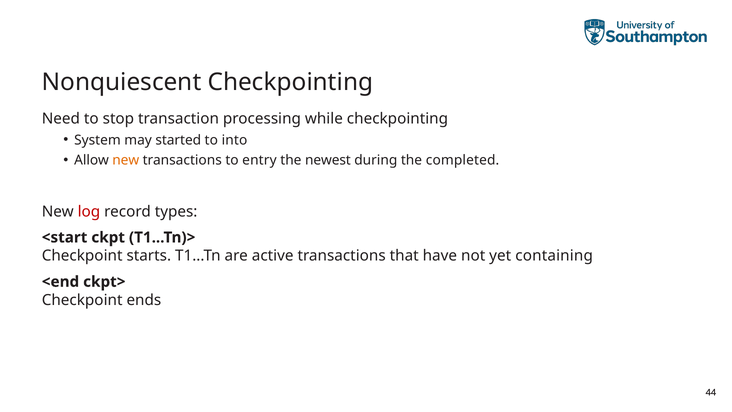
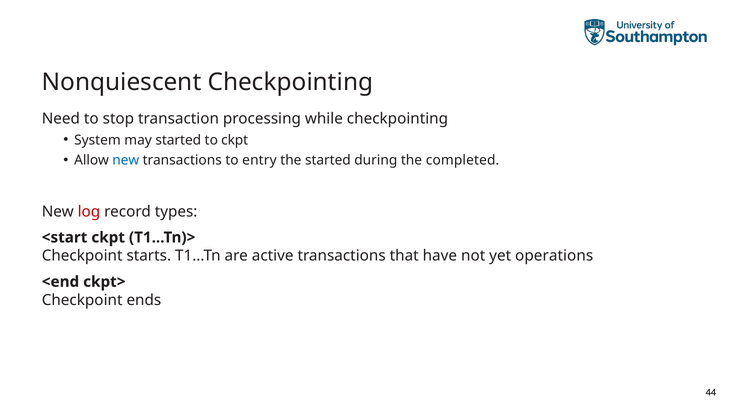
to into: into -> ckpt
new at (126, 160) colour: orange -> blue
the newest: newest -> started
containing: containing -> operations
